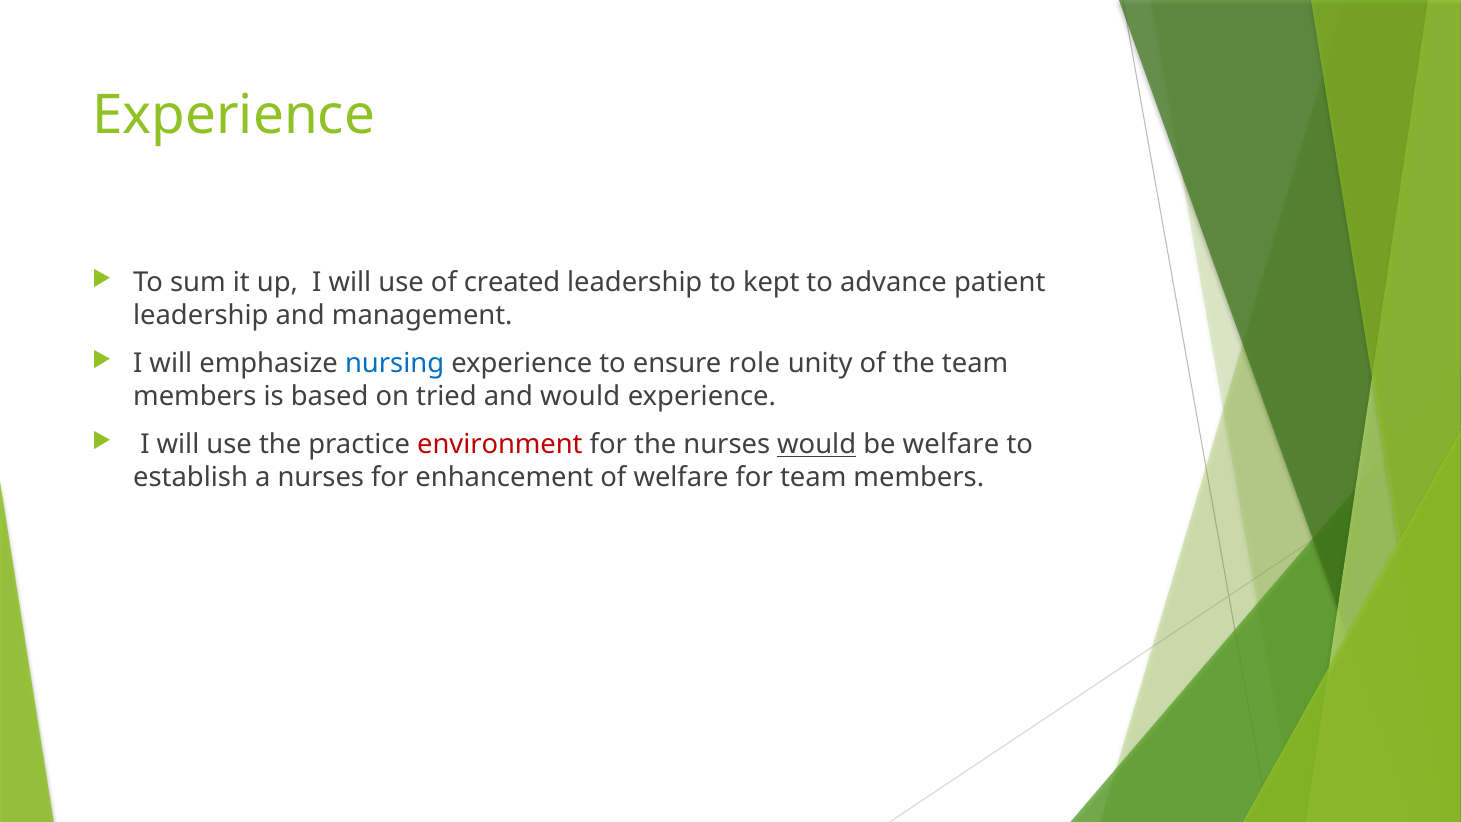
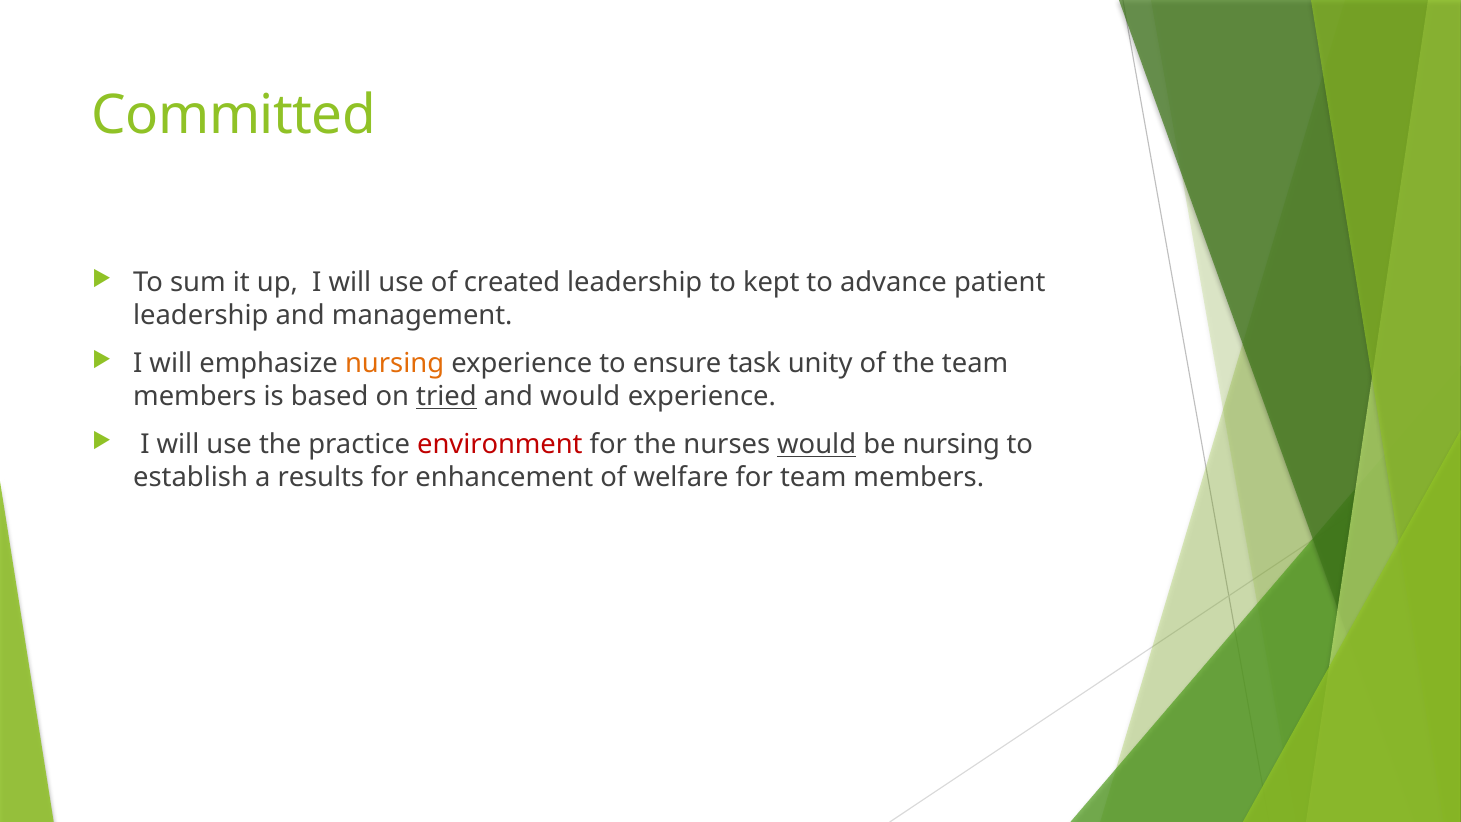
Experience at (234, 115): Experience -> Committed
nursing at (395, 364) colour: blue -> orange
role: role -> task
tried underline: none -> present
be welfare: welfare -> nursing
a nurses: nurses -> results
